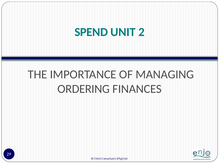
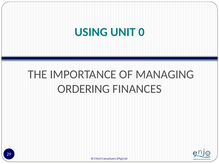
SPEND: SPEND -> USING
2: 2 -> 0
